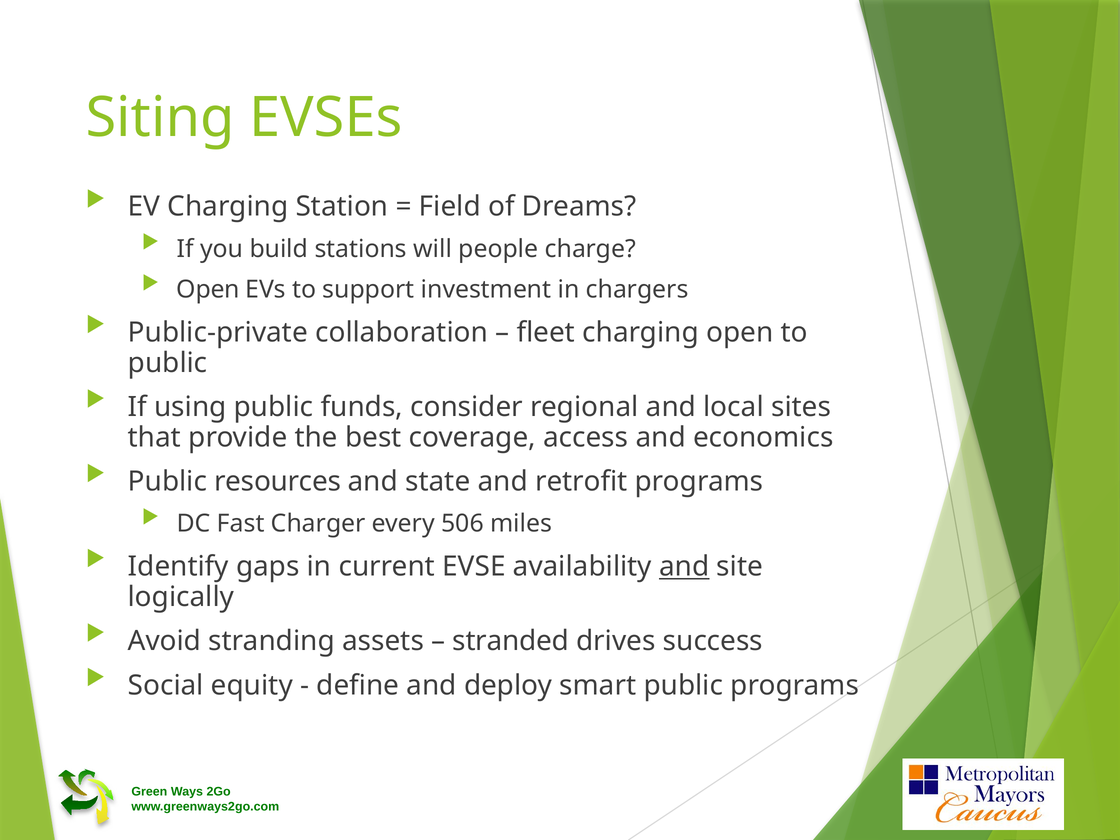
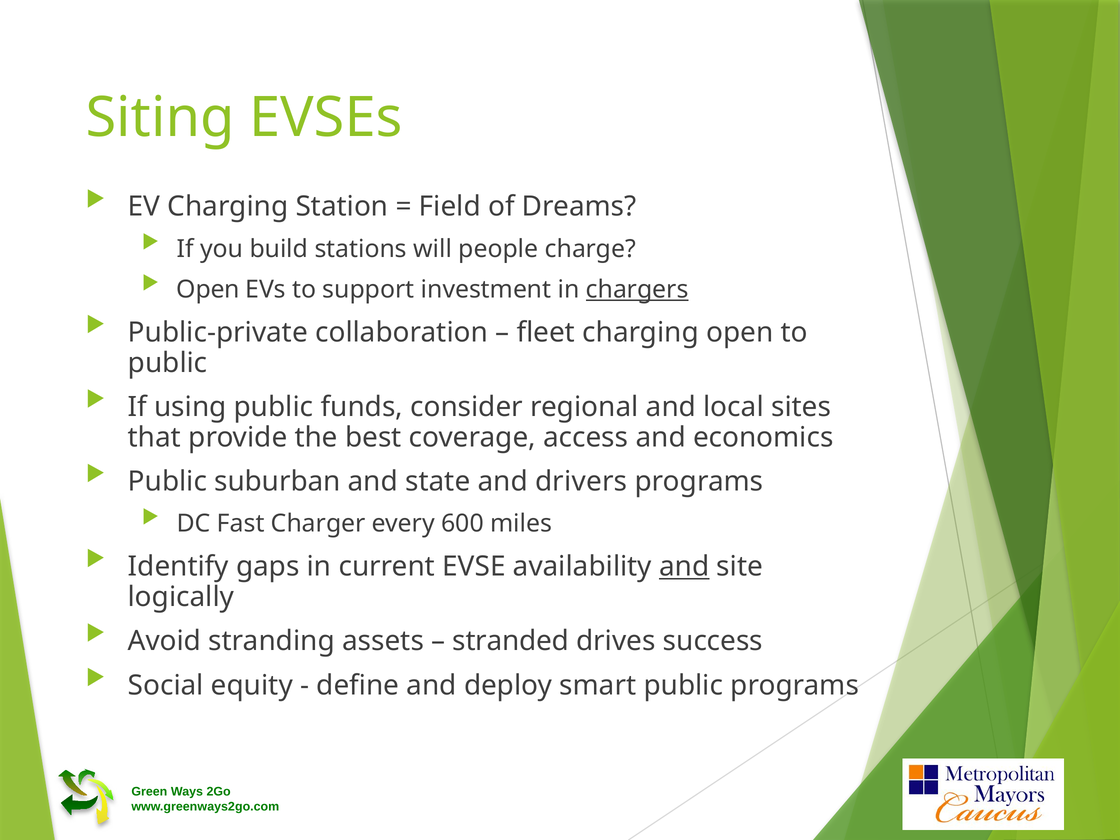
chargers underline: none -> present
resources: resources -> suburban
retrofit: retrofit -> drivers
506: 506 -> 600
